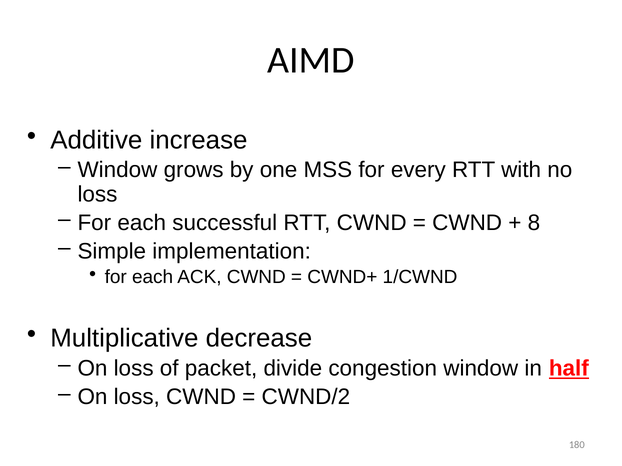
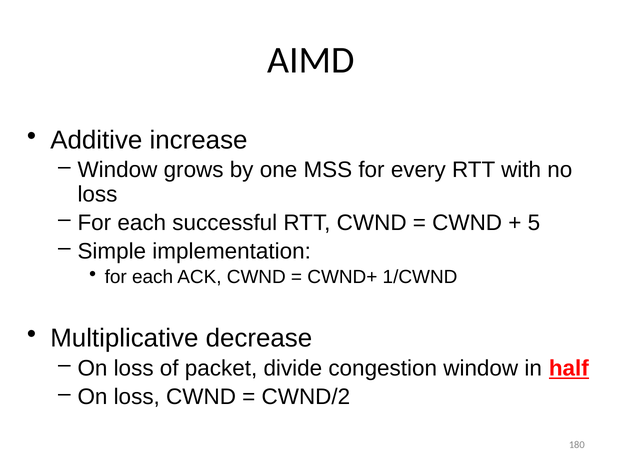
8: 8 -> 5
